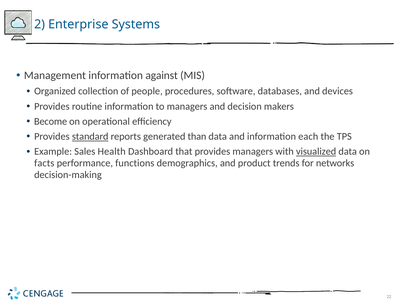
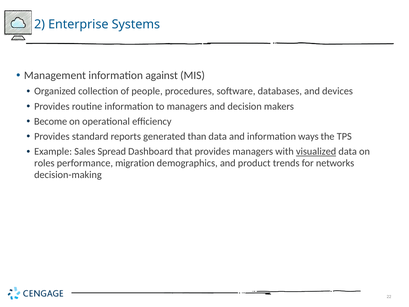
standard underline: present -> none
each: each -> ways
Health: Health -> Spread
facts: facts -> roles
functions: functions -> migration
